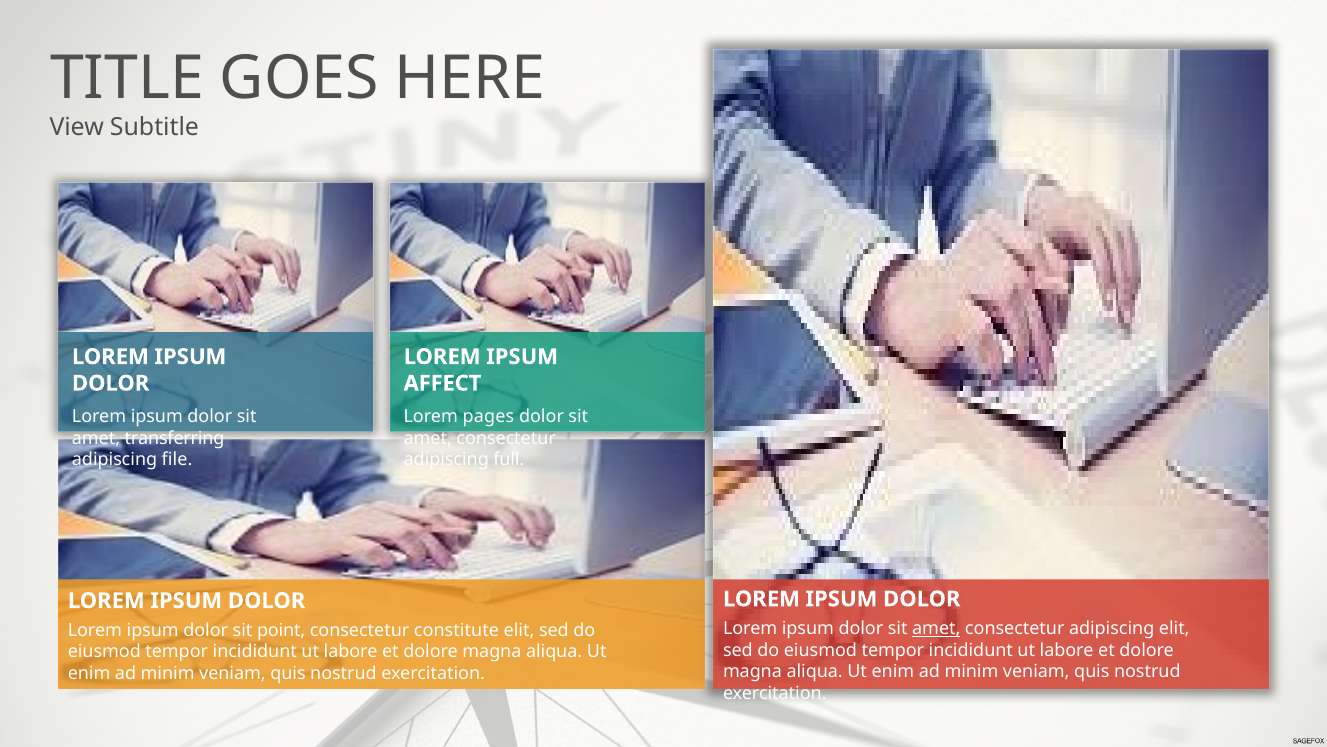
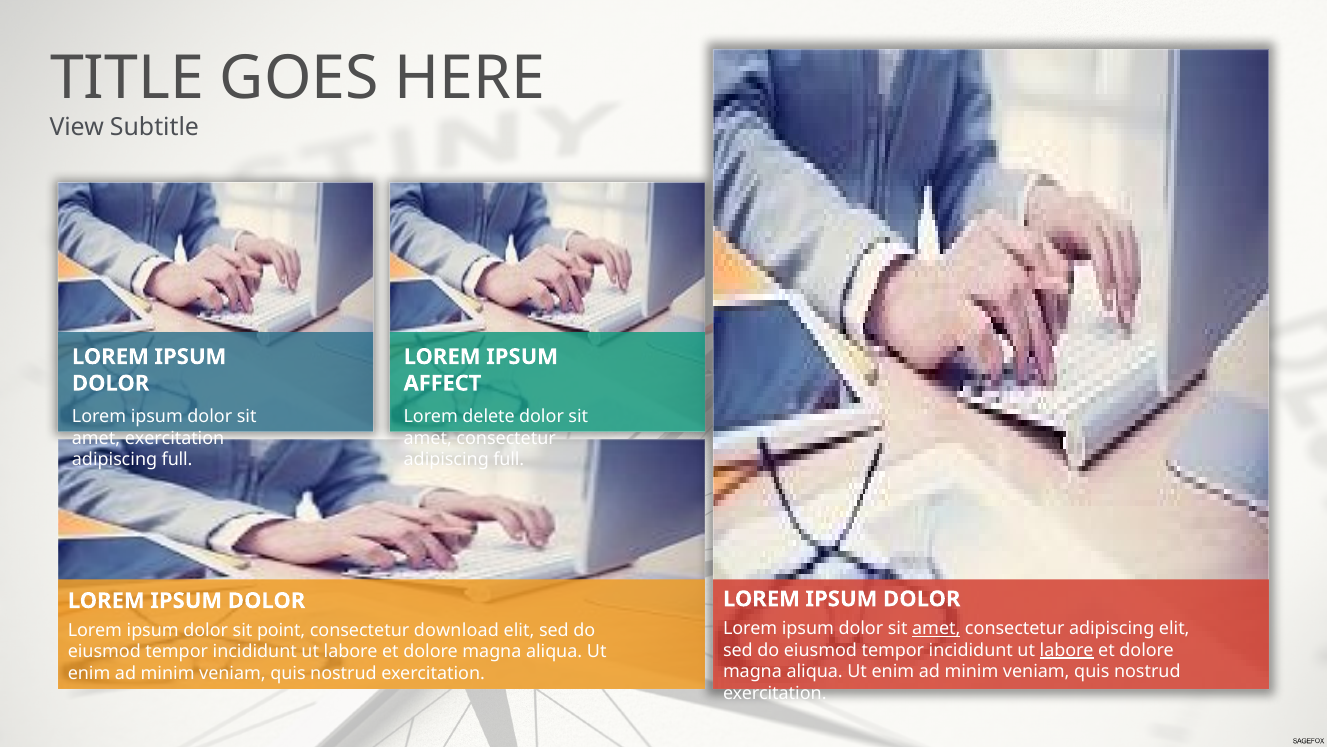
pages: pages -> delete
amet transferring: transferring -> exercitation
file at (177, 460): file -> full
constitute: constitute -> download
labore at (1067, 650) underline: none -> present
